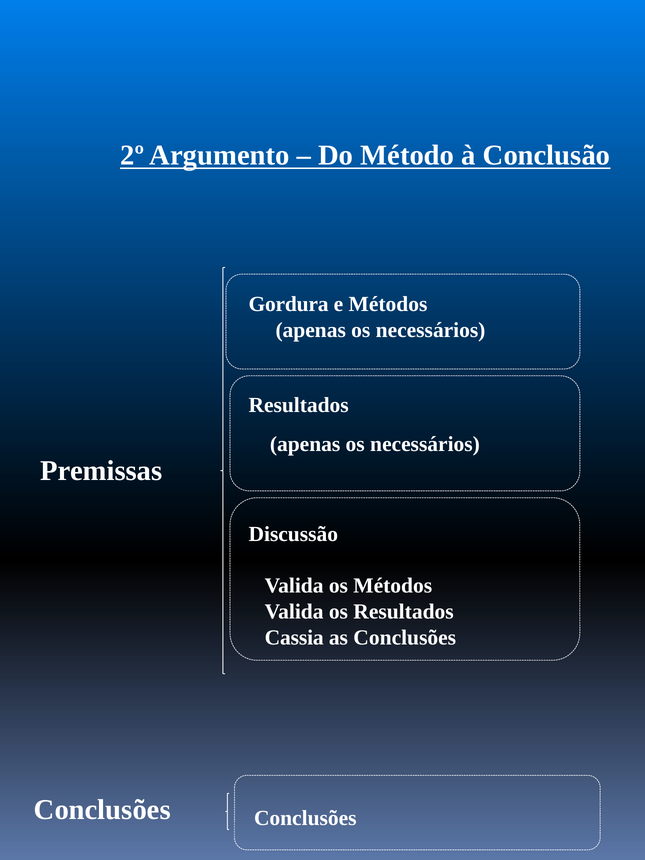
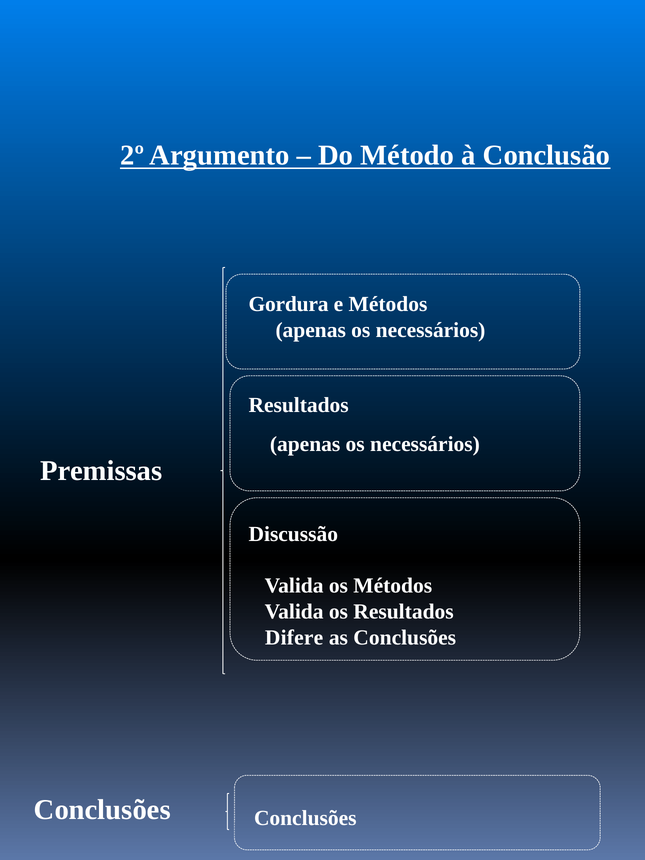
Cassia: Cassia -> Difere
